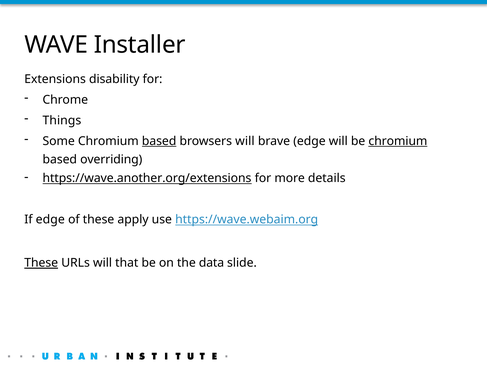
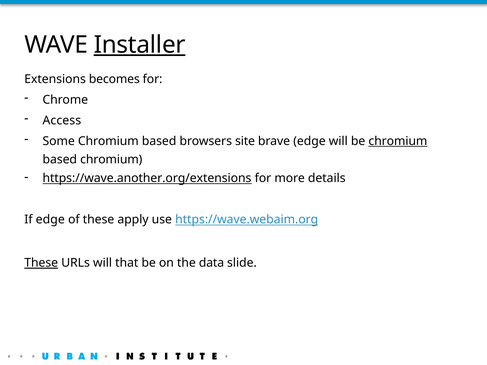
Installer underline: none -> present
disability: disability -> becomes
Things: Things -> Access
based at (159, 141) underline: present -> none
browsers will: will -> site
based overriding: overriding -> chromium
